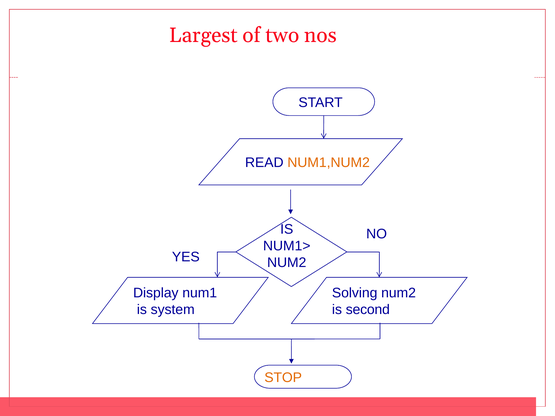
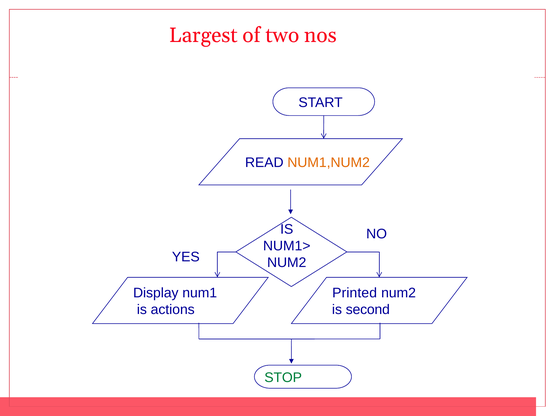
Solving: Solving -> Printed
system: system -> actions
STOP colour: orange -> green
